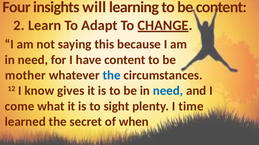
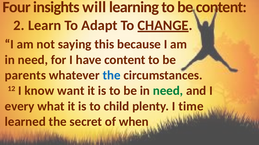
mother: mother -> parents
gives: gives -> want
need at (168, 91) colour: blue -> green
come: come -> every
sight: sight -> child
